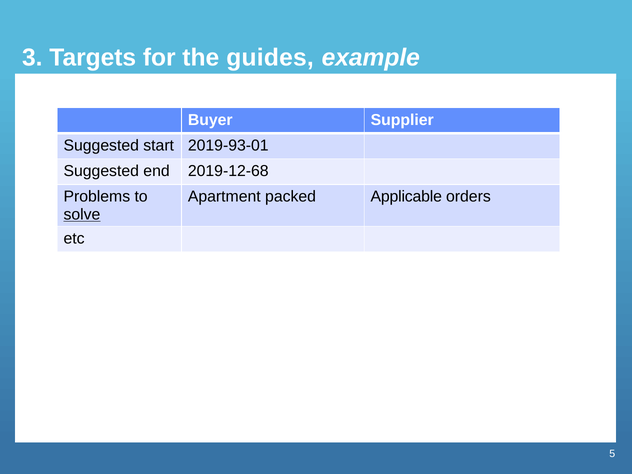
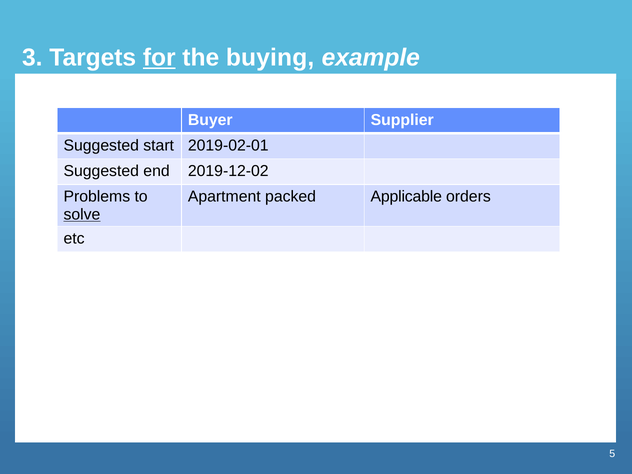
for underline: none -> present
guides: guides -> buying
2019-93-01: 2019-93-01 -> 2019-02-01
2019-12-68: 2019-12-68 -> 2019-12-02
